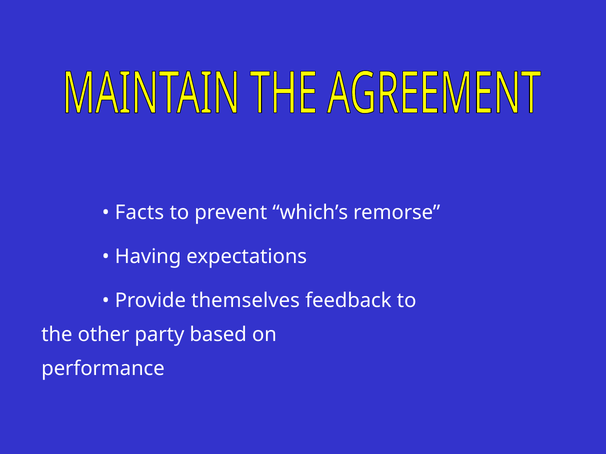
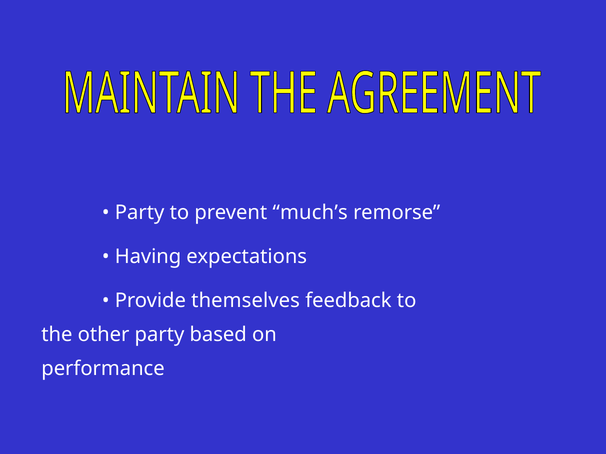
Facts at (139, 213): Facts -> Party
which’s: which’s -> much’s
